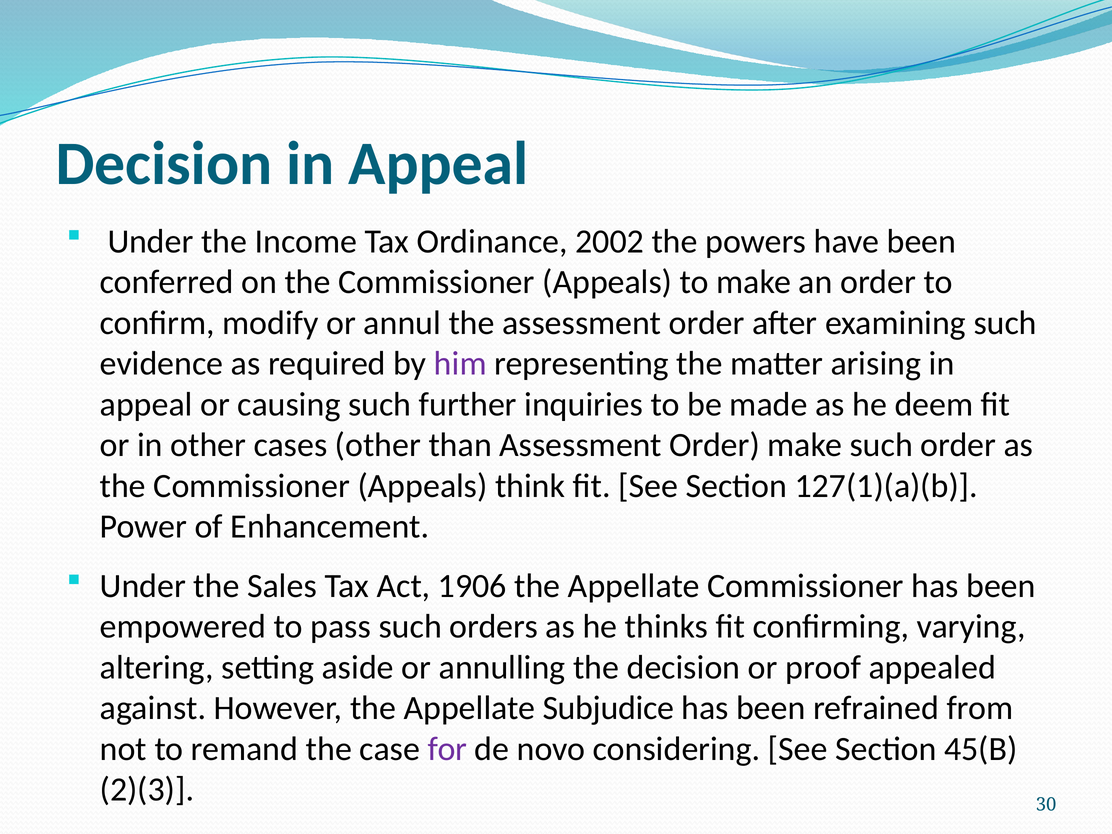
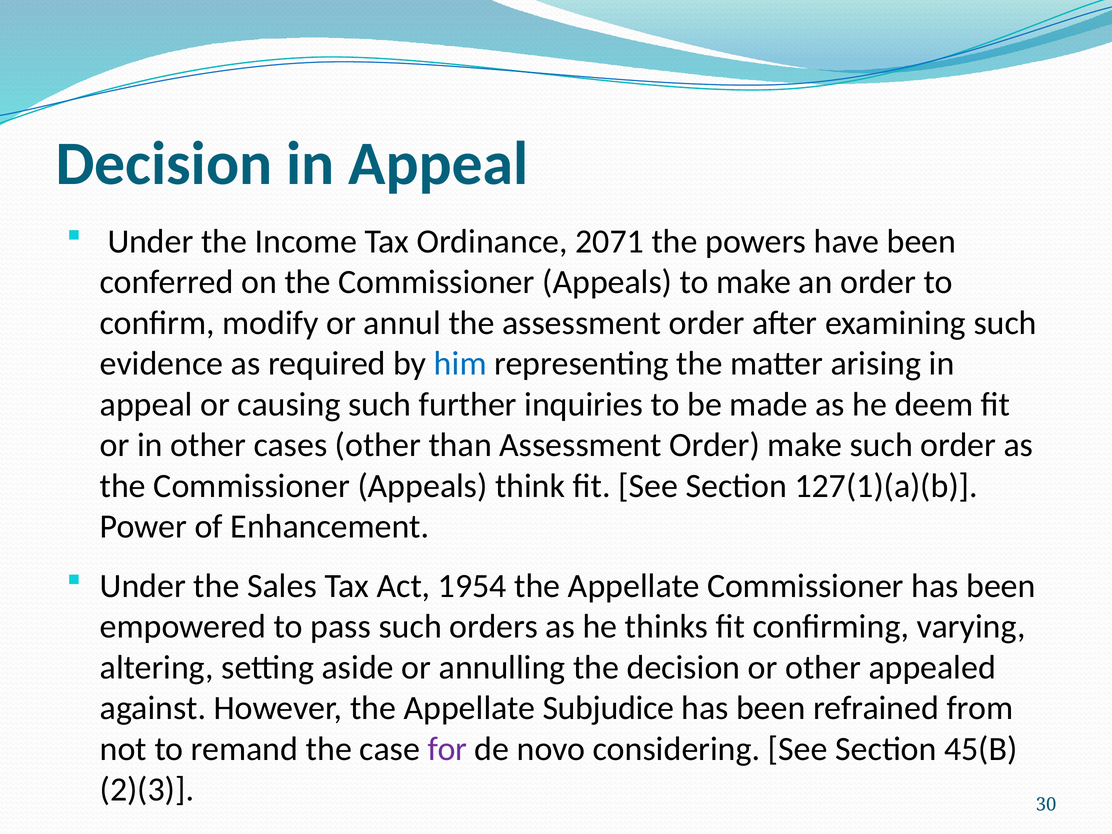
2002: 2002 -> 2071
him colour: purple -> blue
1906: 1906 -> 1954
or proof: proof -> other
